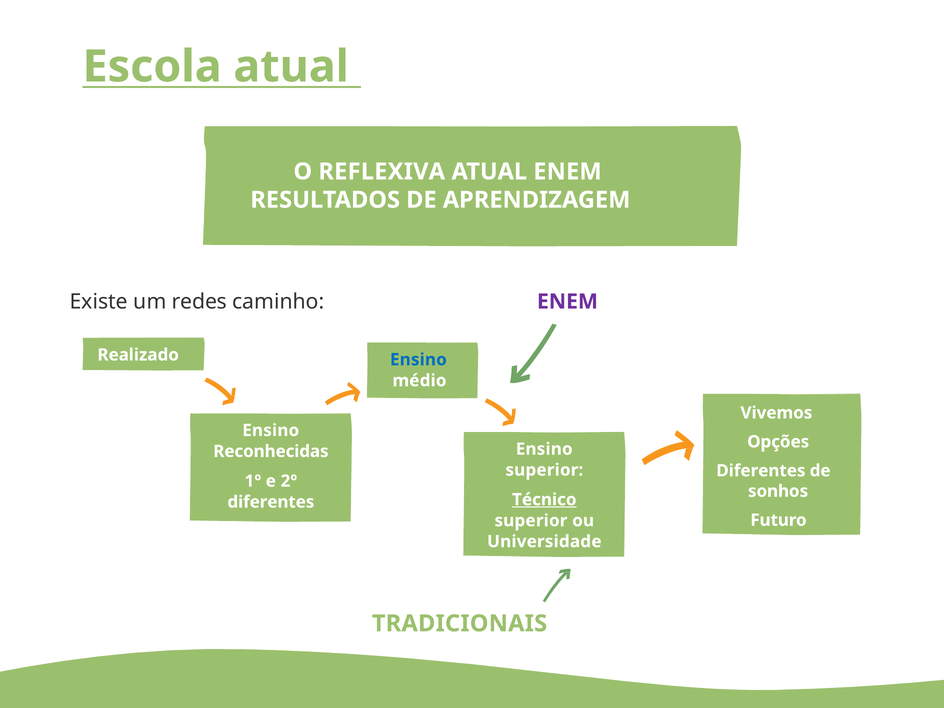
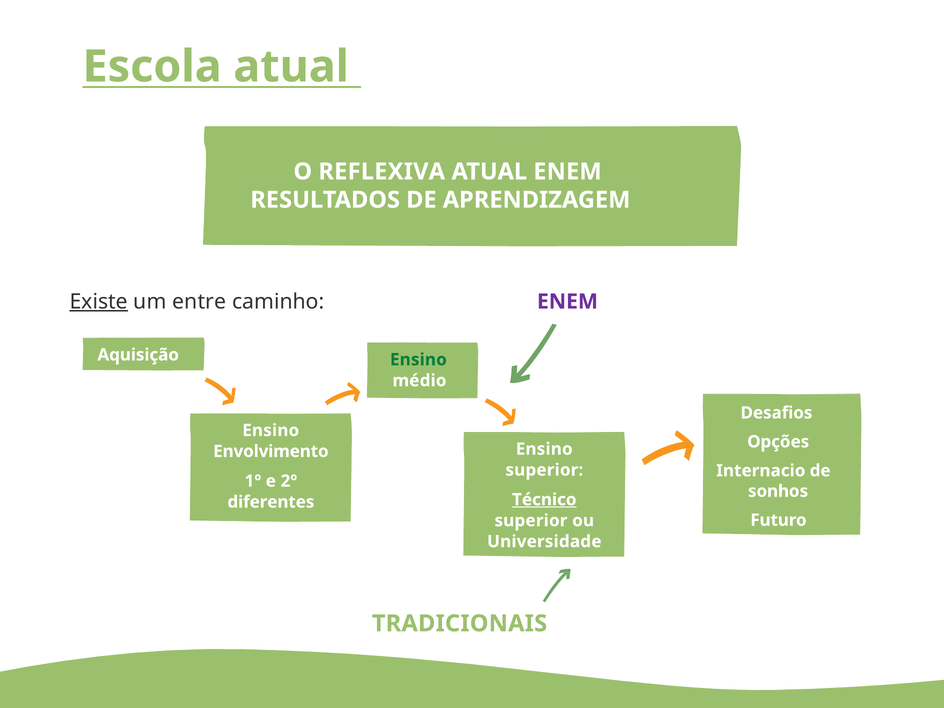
Existe underline: none -> present
redes: redes -> entre
Realizado: Realizado -> Aquisição
Ensino at (418, 360) colour: blue -> green
Vivemos: Vivemos -> Desafios
Reconhecidas: Reconhecidas -> Envolvimento
Diferentes at (761, 471): Diferentes -> Internacio
